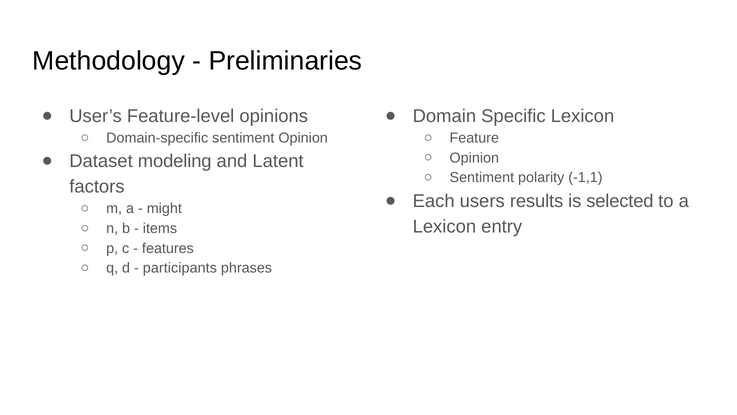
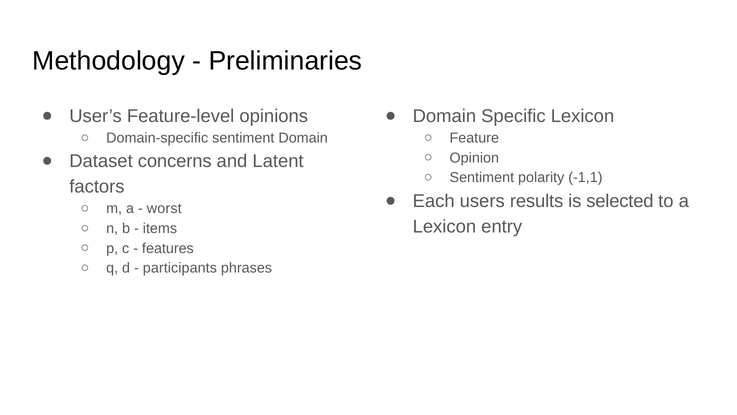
sentiment Opinion: Opinion -> Domain
modeling: modeling -> concerns
might: might -> worst
